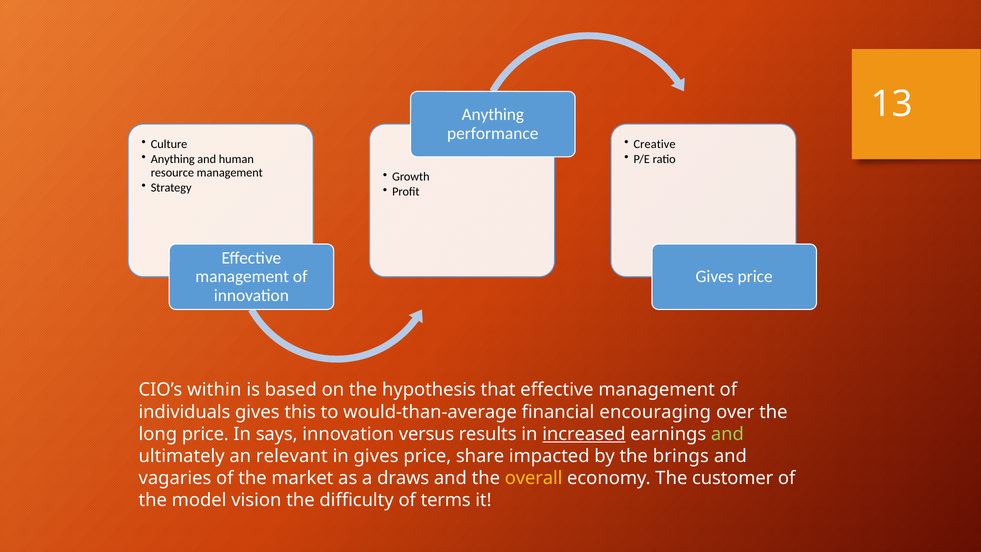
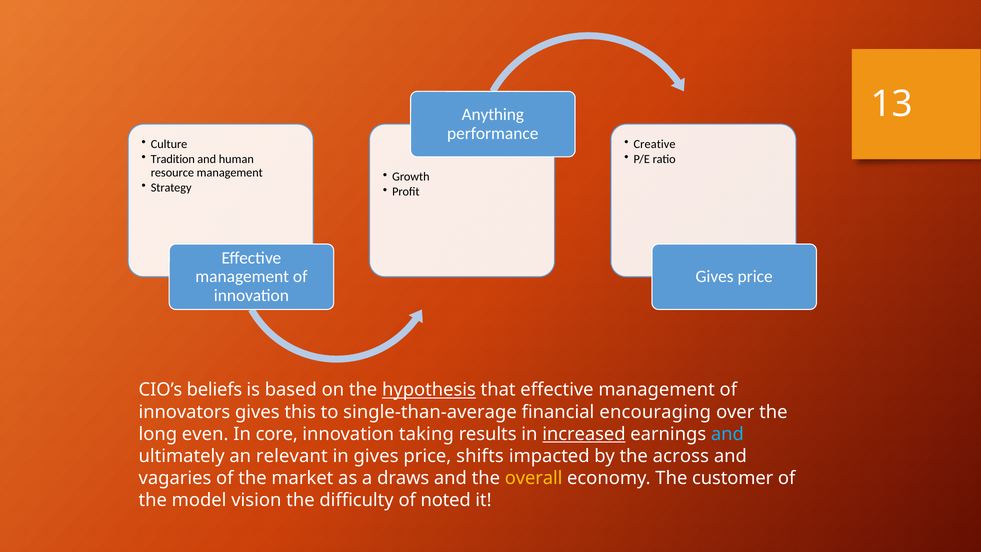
Anything at (173, 159): Anything -> Tradition
within: within -> beliefs
hypothesis underline: none -> present
individuals: individuals -> innovators
would-than-average: would-than-average -> single-than-average
long price: price -> even
says: says -> core
versus: versus -> taking
and at (727, 434) colour: light green -> light blue
share: share -> shifts
brings: brings -> across
terms: terms -> noted
